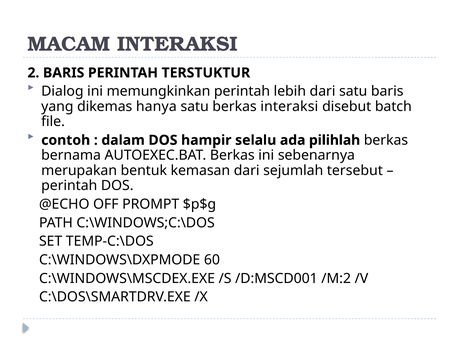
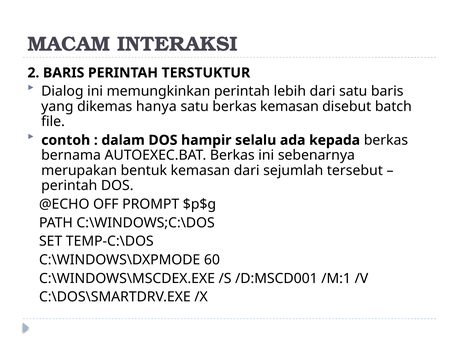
berkas interaksi: interaksi -> kemasan
pilihlah: pilihlah -> kepada
/M:2: /M:2 -> /M:1
